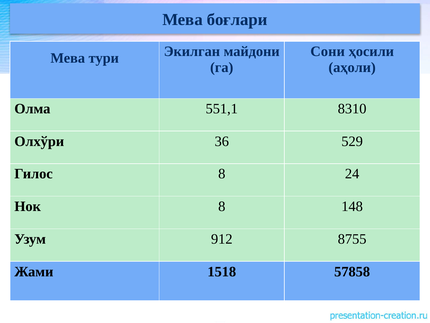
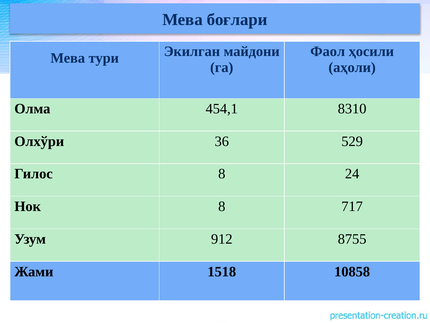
Сони: Сони -> Фаол
551,1: 551,1 -> 454,1
148: 148 -> 717
57858: 57858 -> 10858
